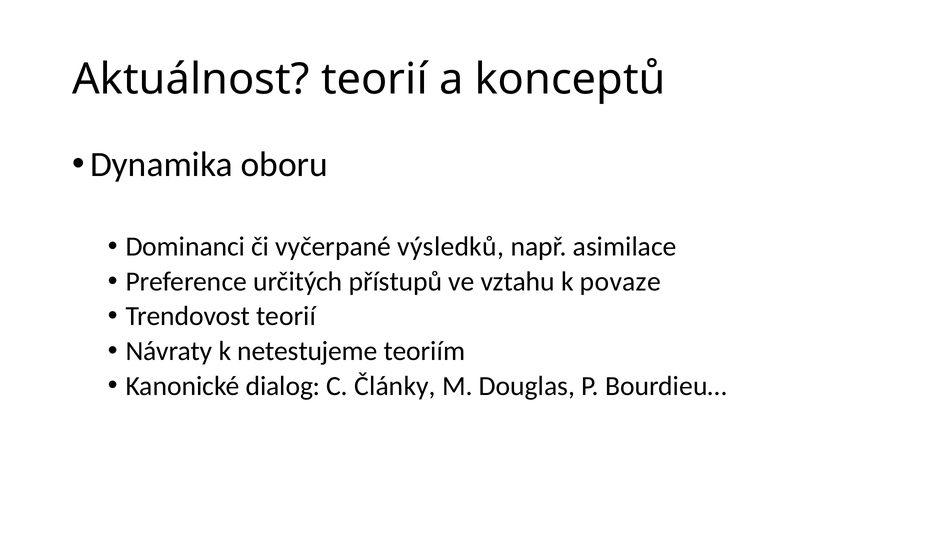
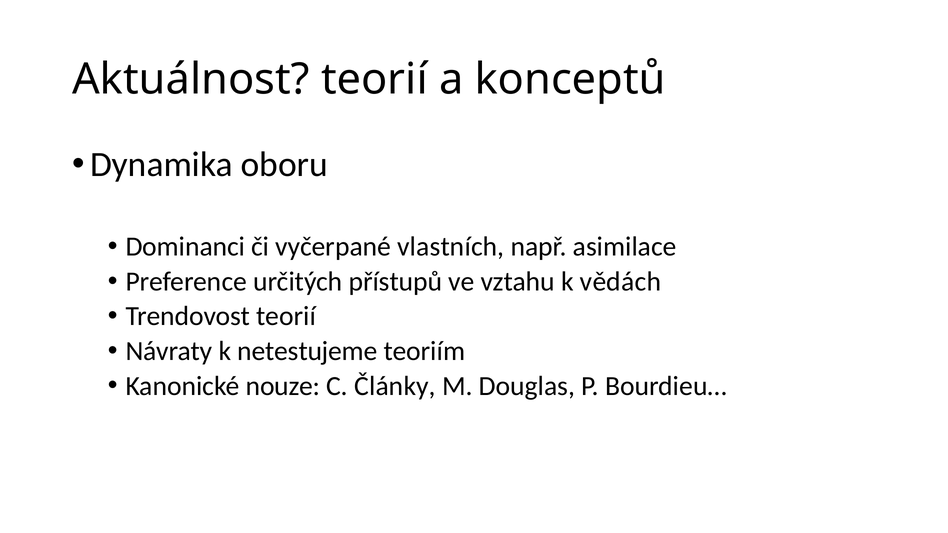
výsledků: výsledků -> vlastních
povaze: povaze -> vědách
dialog: dialog -> nouze
